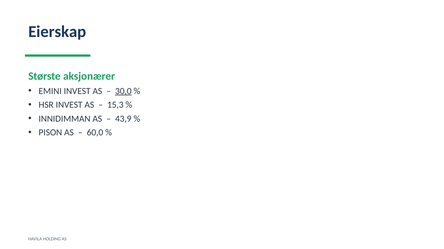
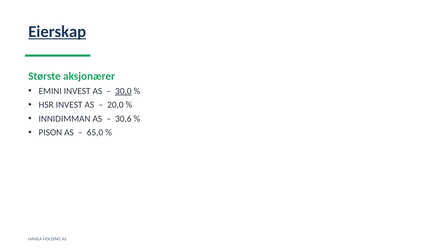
Eierskap underline: none -> present
15,3: 15,3 -> 20,0
43,9: 43,9 -> 30,6
60,0: 60,0 -> 65,0
